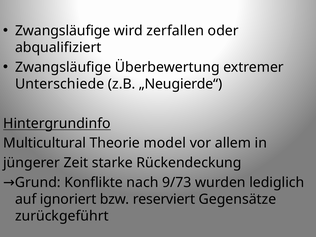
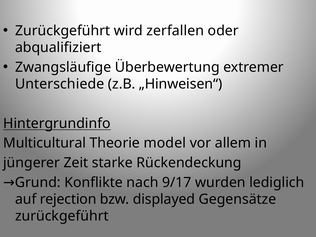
Zwangsläufige at (63, 31): Zwangsläufige -> Zurückgeführt
„Neugierde“: „Neugierde“ -> „Hinweisen“
9/73: 9/73 -> 9/17
ignoriert: ignoriert -> rejection
reserviert: reserviert -> displayed
